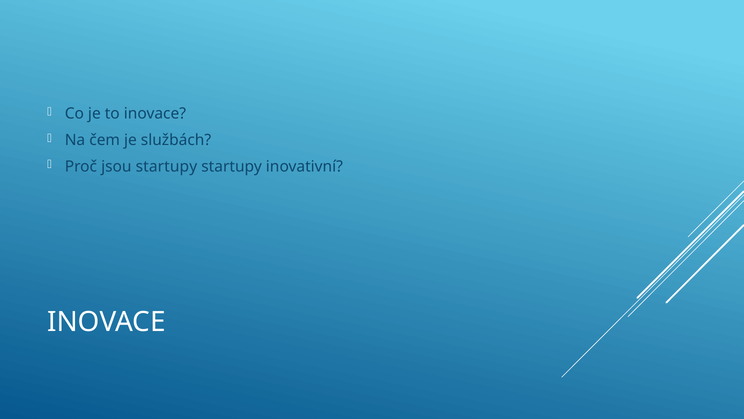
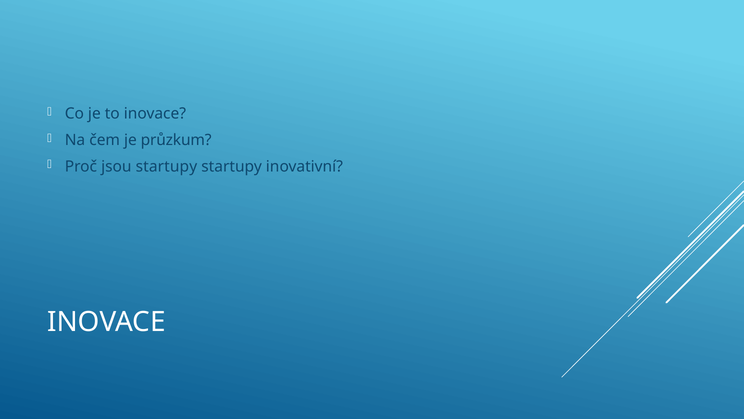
službách: službách -> průzkum
